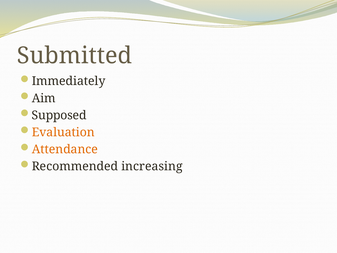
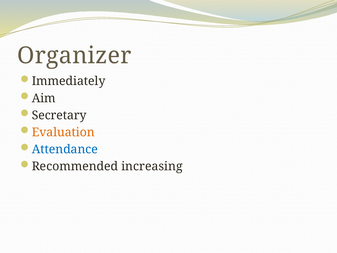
Submitted: Submitted -> Organizer
Supposed: Supposed -> Secretary
Attendance colour: orange -> blue
